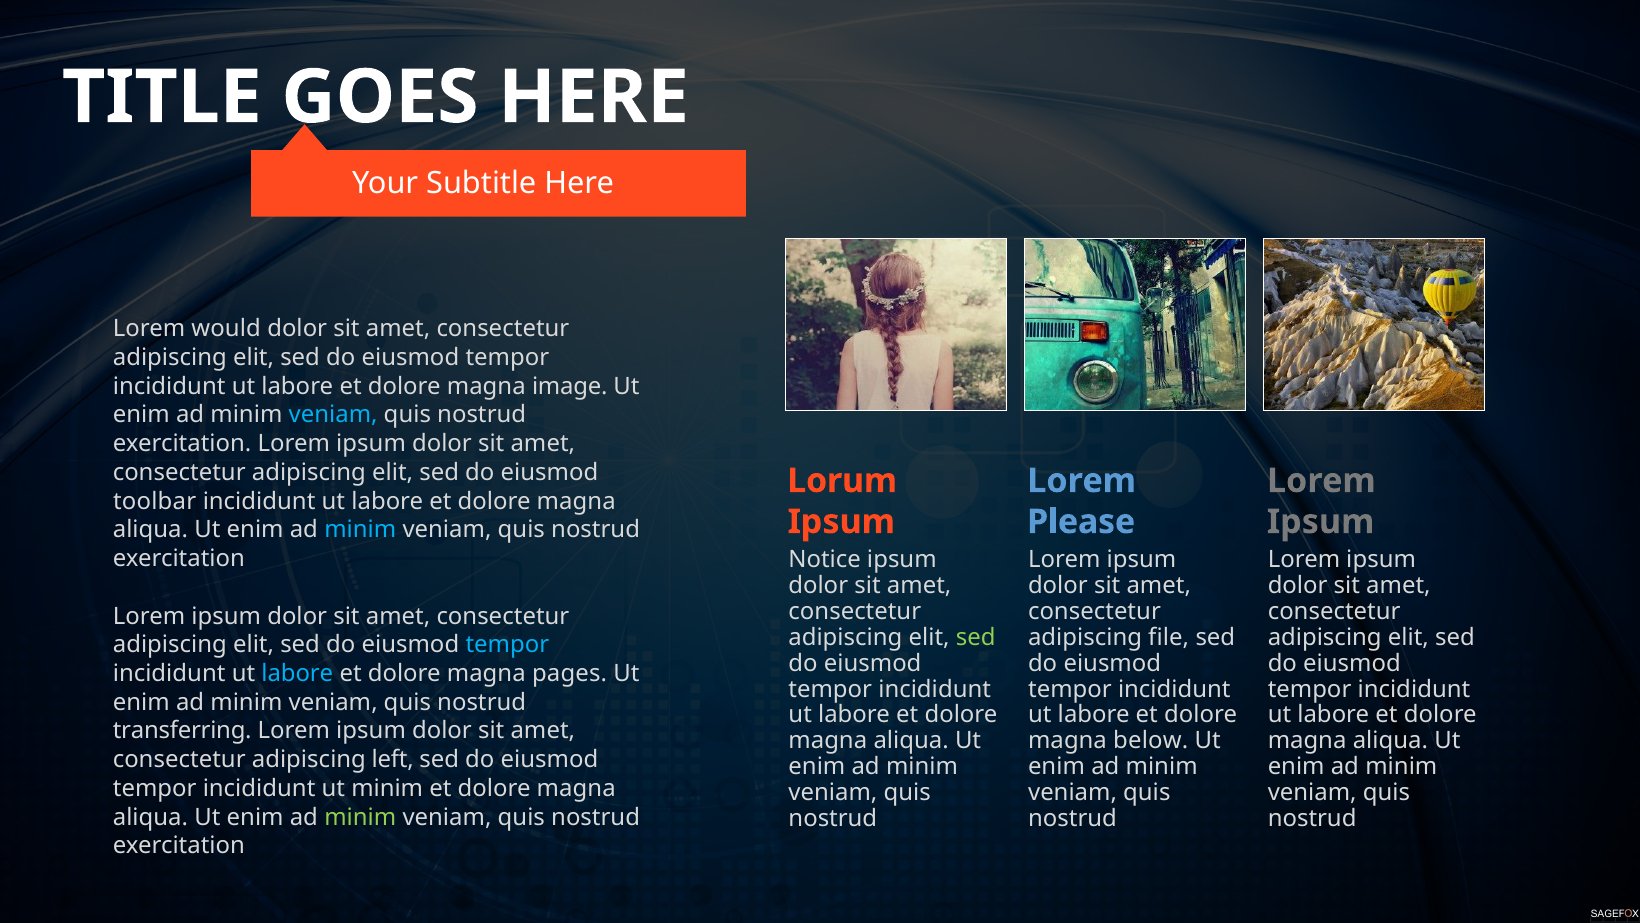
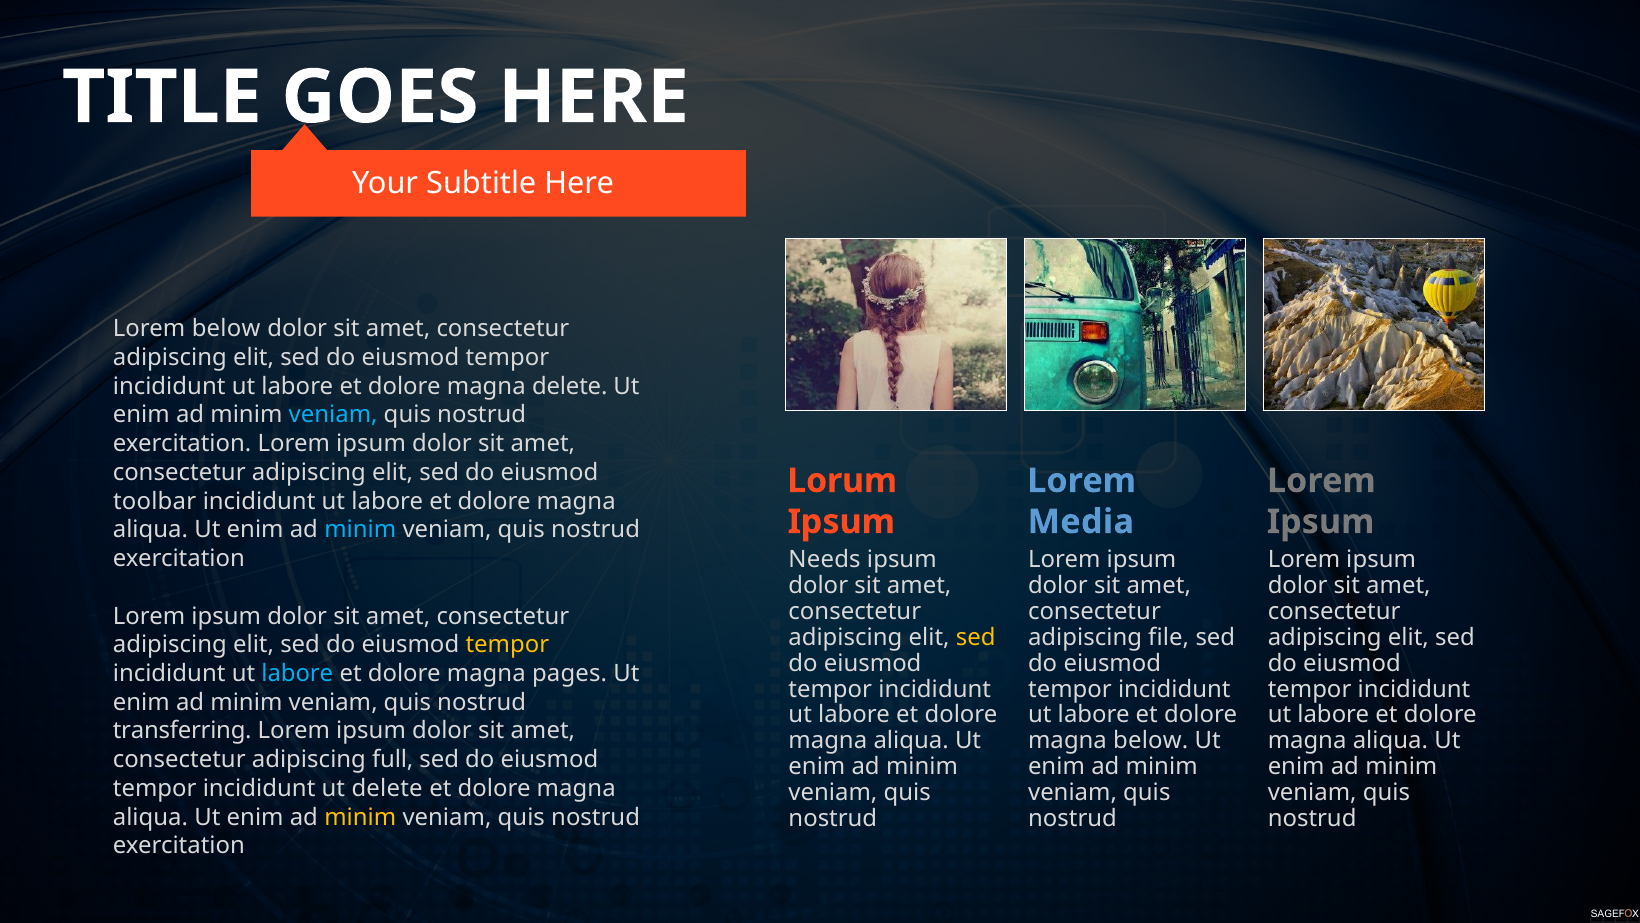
Lorem would: would -> below
magna image: image -> delete
Please: Please -> Media
Notice: Notice -> Needs
sed at (976, 637) colour: light green -> yellow
tempor at (507, 644) colour: light blue -> yellow
left: left -> full
ut minim: minim -> delete
minim at (360, 817) colour: light green -> yellow
